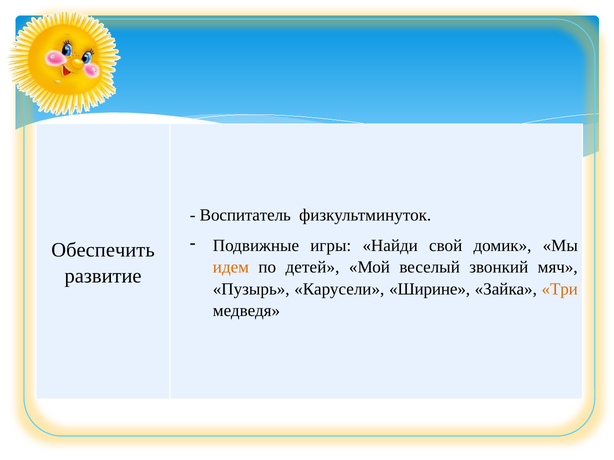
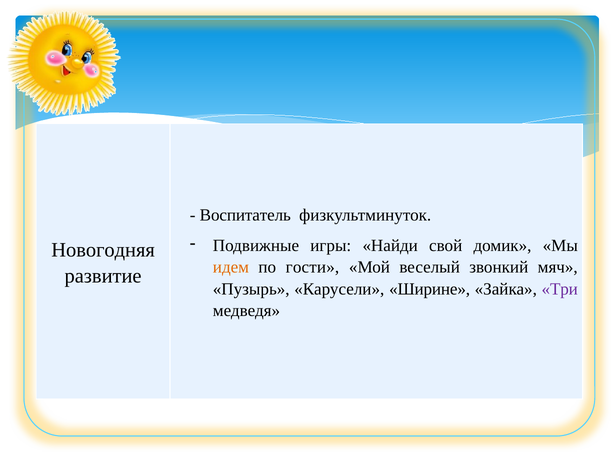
Обеспечить: Обеспечить -> Новогодняя
детей: детей -> гости
Три colour: orange -> purple
